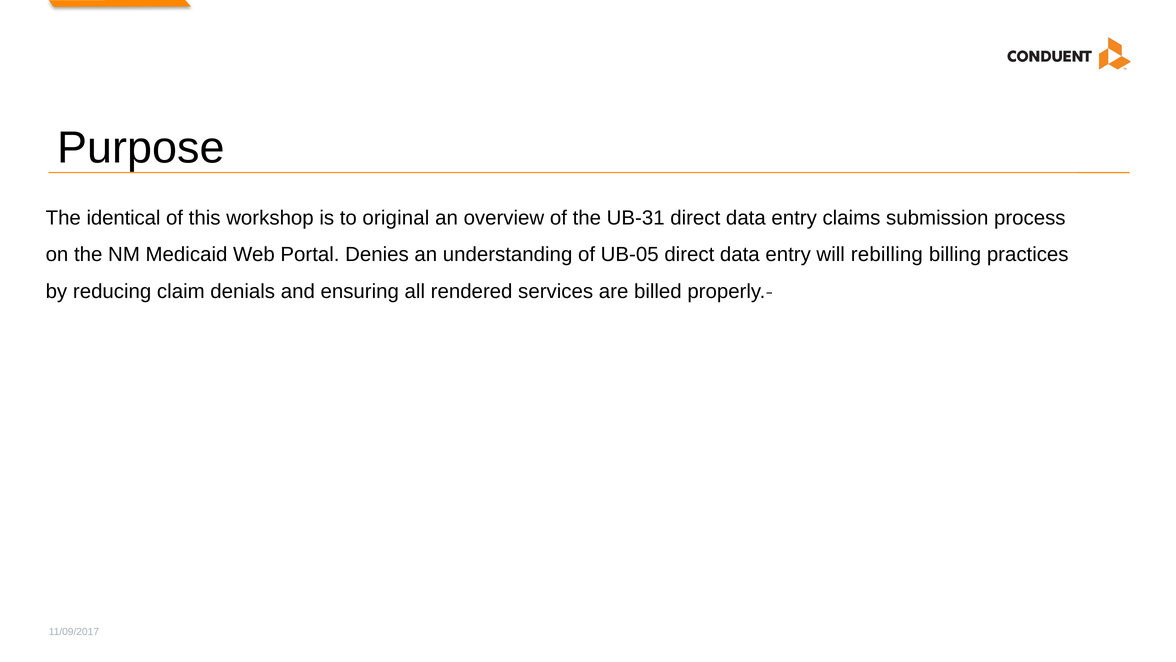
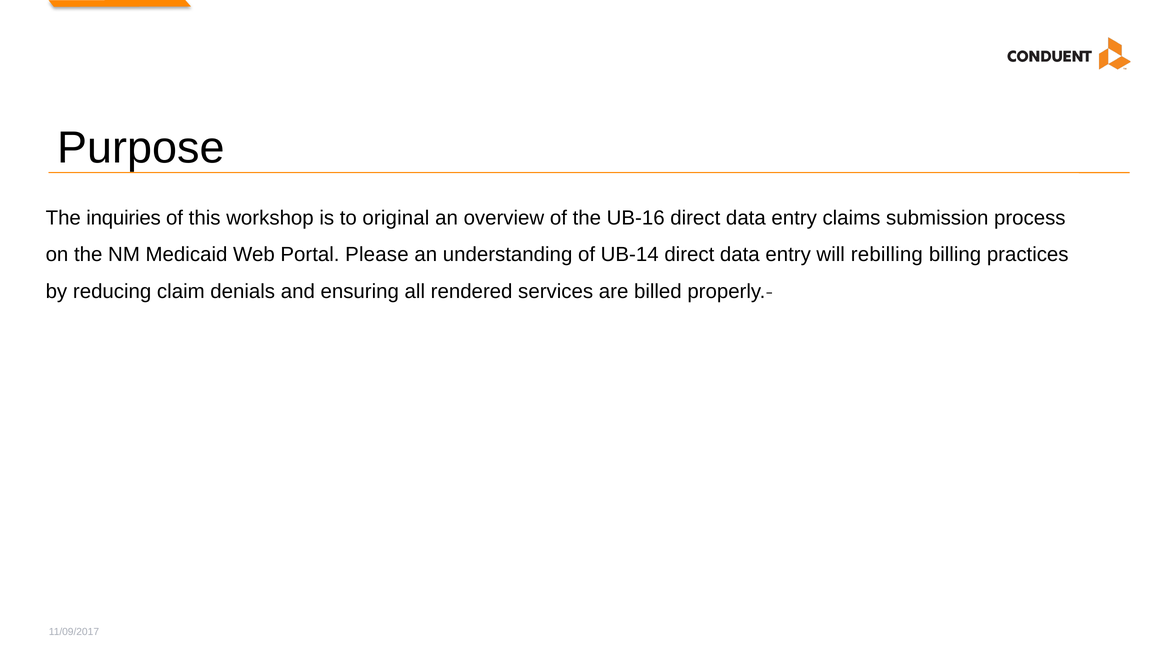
identical: identical -> inquiries
UB-31: UB-31 -> UB-16
Denies: Denies -> Please
UB-05: UB-05 -> UB-14
